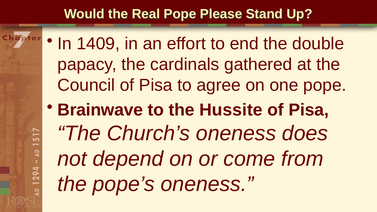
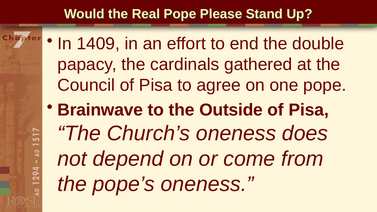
Hussite: Hussite -> Outside
